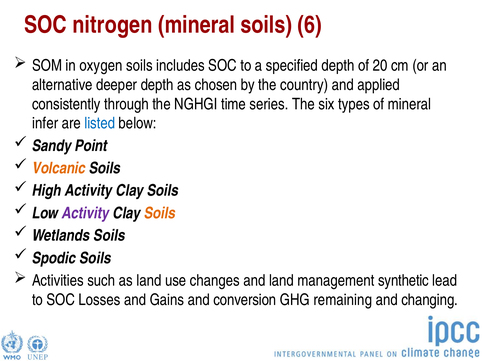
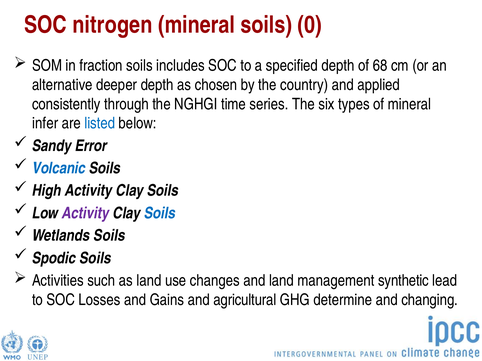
6: 6 -> 0
oxygen: oxygen -> fraction
20: 20 -> 68
Point: Point -> Error
Volcanic colour: orange -> blue
Soils at (160, 213) colour: orange -> blue
conversion: conversion -> agricultural
remaining: remaining -> determine
